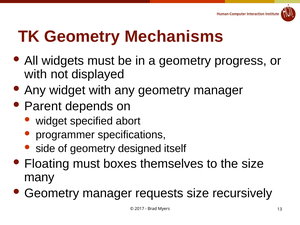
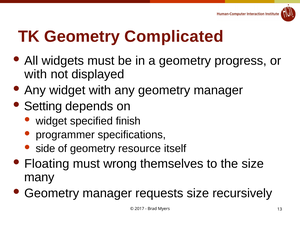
Mechanisms: Mechanisms -> Complicated
Parent: Parent -> Setting
abort: abort -> finish
designed: designed -> resource
boxes: boxes -> wrong
